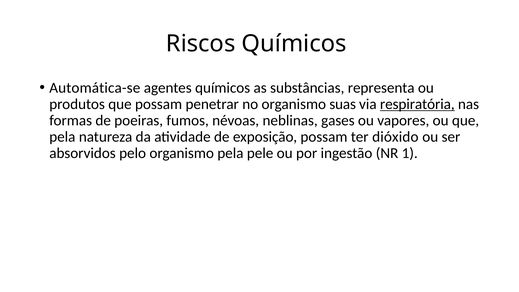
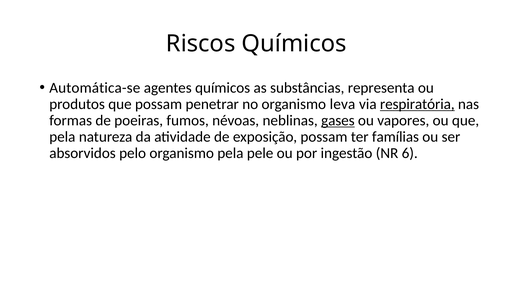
suas: suas -> leva
gases underline: none -> present
dióxido: dióxido -> famílias
1: 1 -> 6
